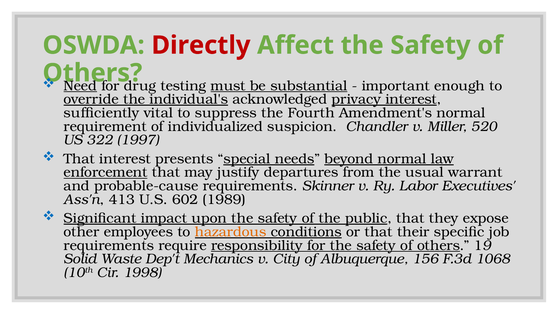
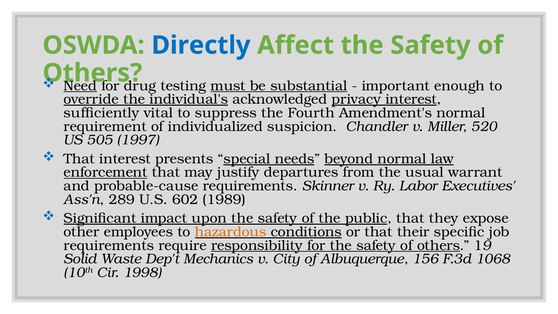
Directly colour: red -> blue
322: 322 -> 505
413: 413 -> 289
